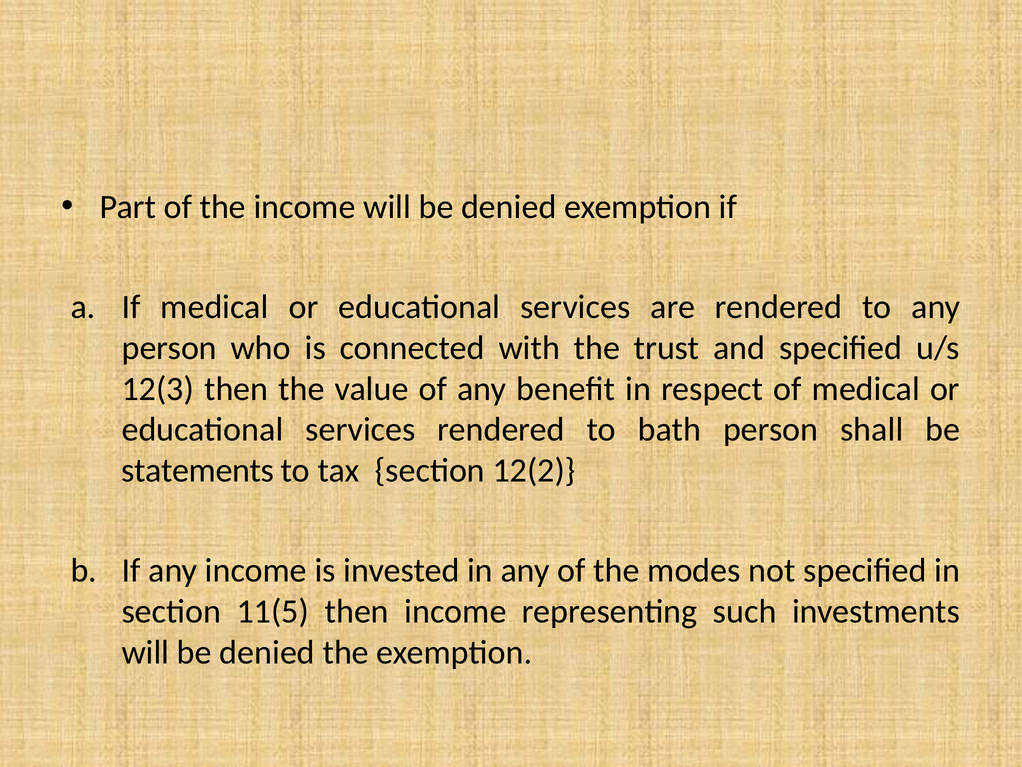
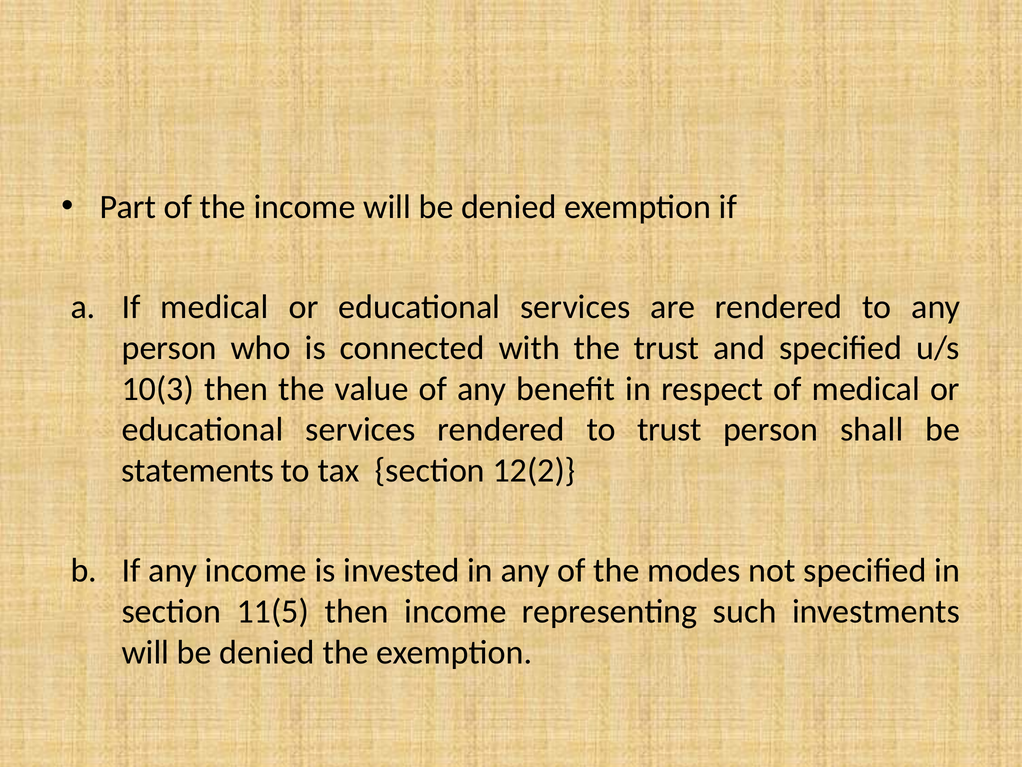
12(3: 12(3 -> 10(3
to bath: bath -> trust
